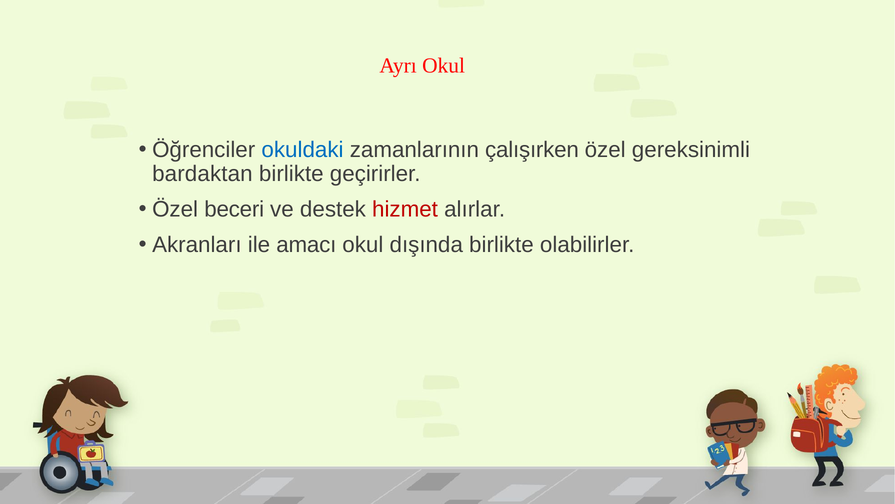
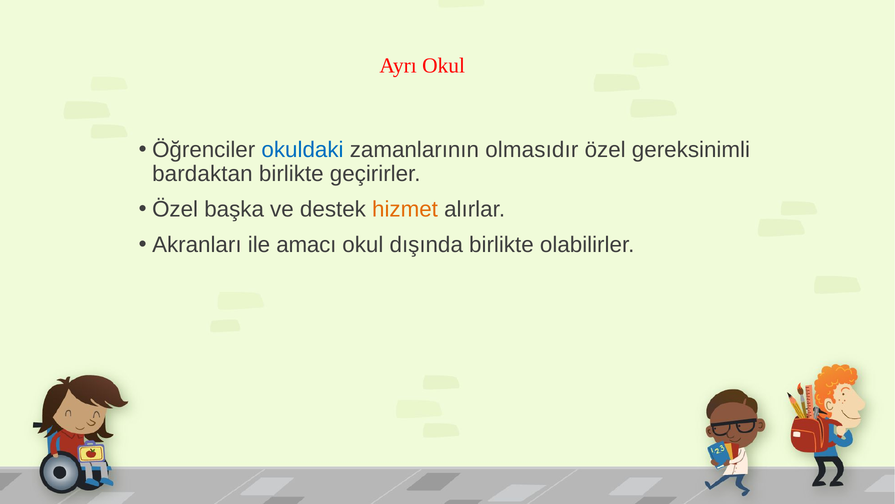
çalışırken: çalışırken -> olmasıdır
beceri: beceri -> başka
hizmet colour: red -> orange
